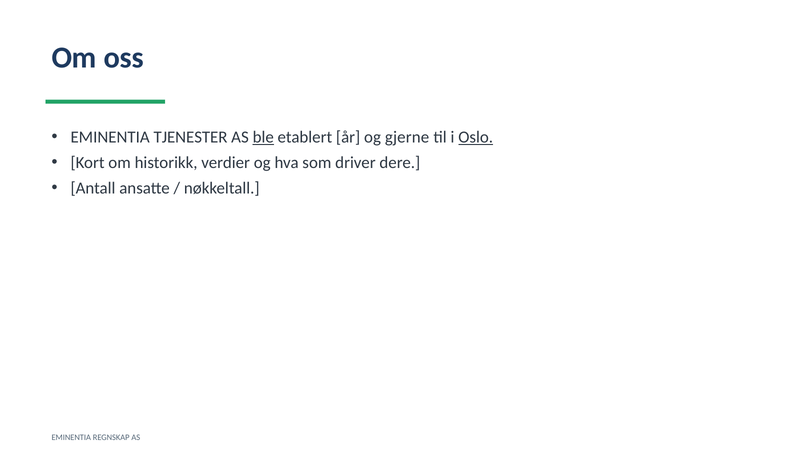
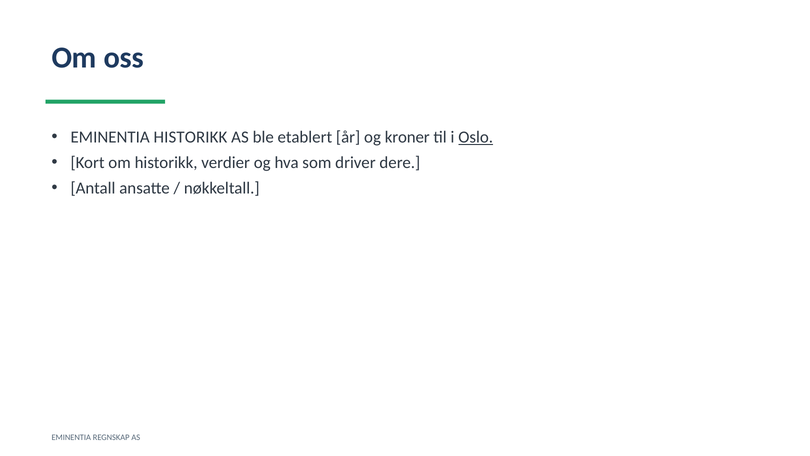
EMINENTIA TJENESTER: TJENESTER -> HISTORIKK
ble underline: present -> none
gjerne: gjerne -> kroner
